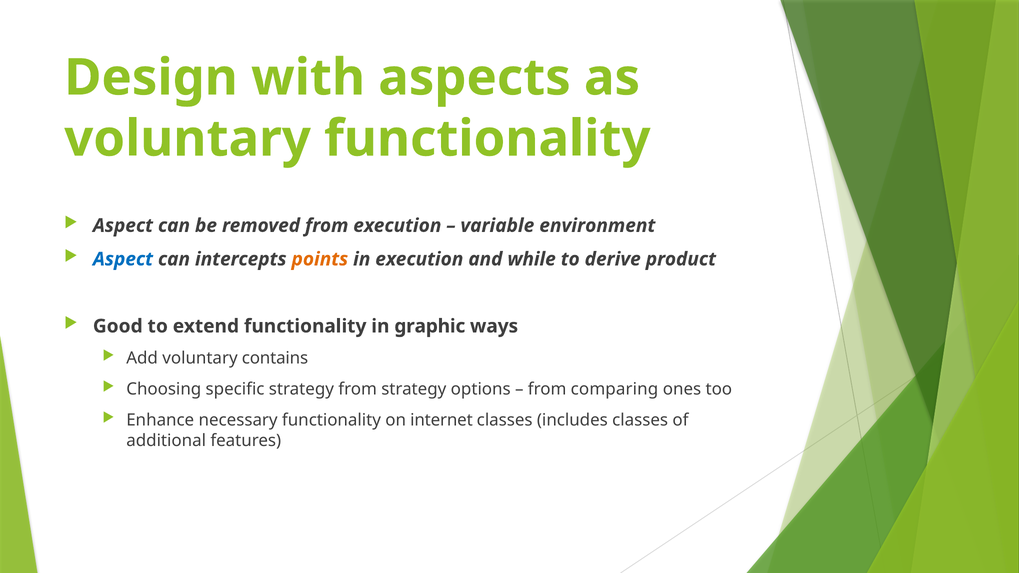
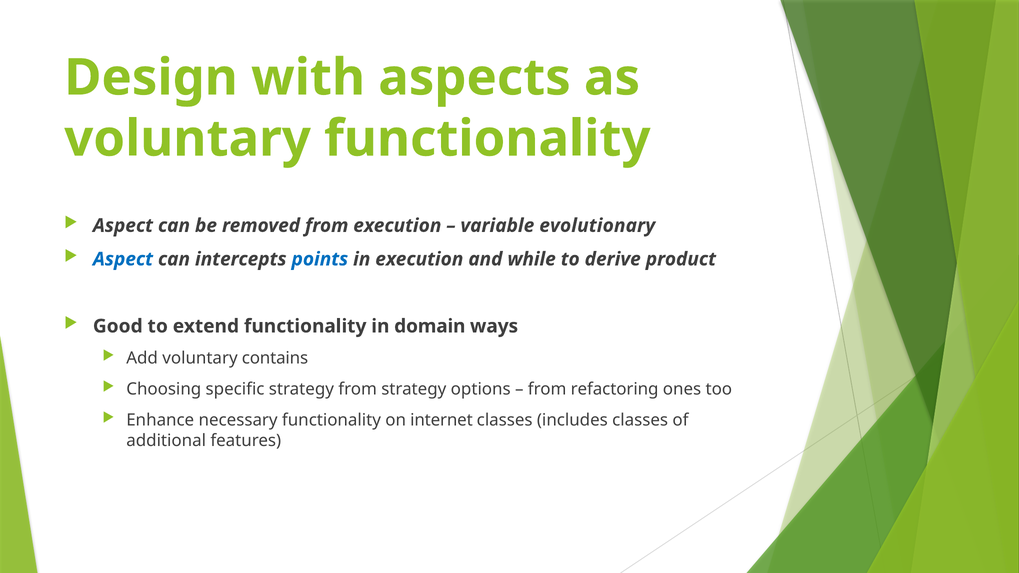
environment: environment -> evolutionary
points colour: orange -> blue
graphic: graphic -> domain
comparing: comparing -> refactoring
